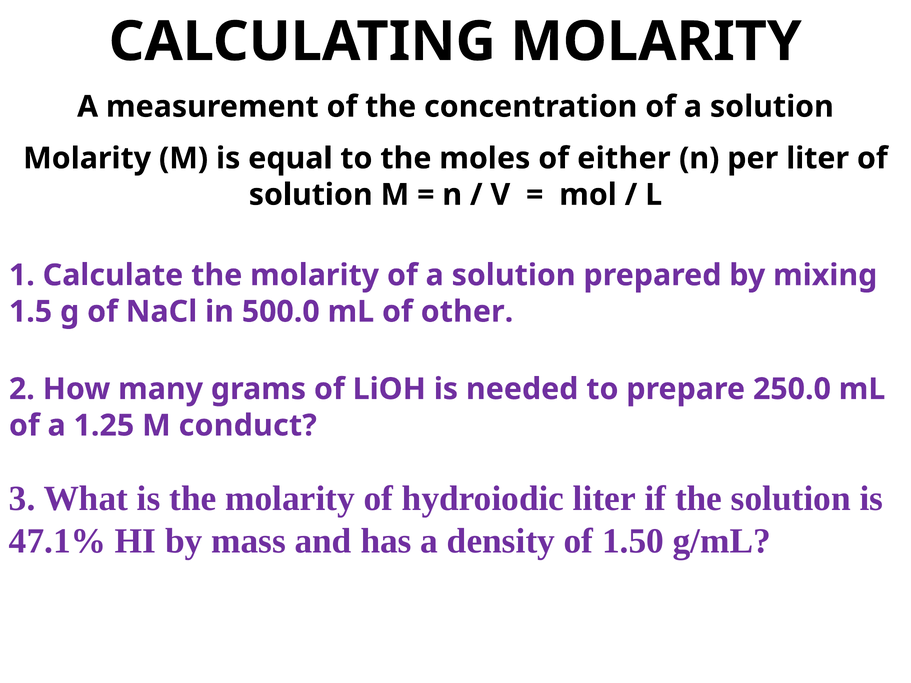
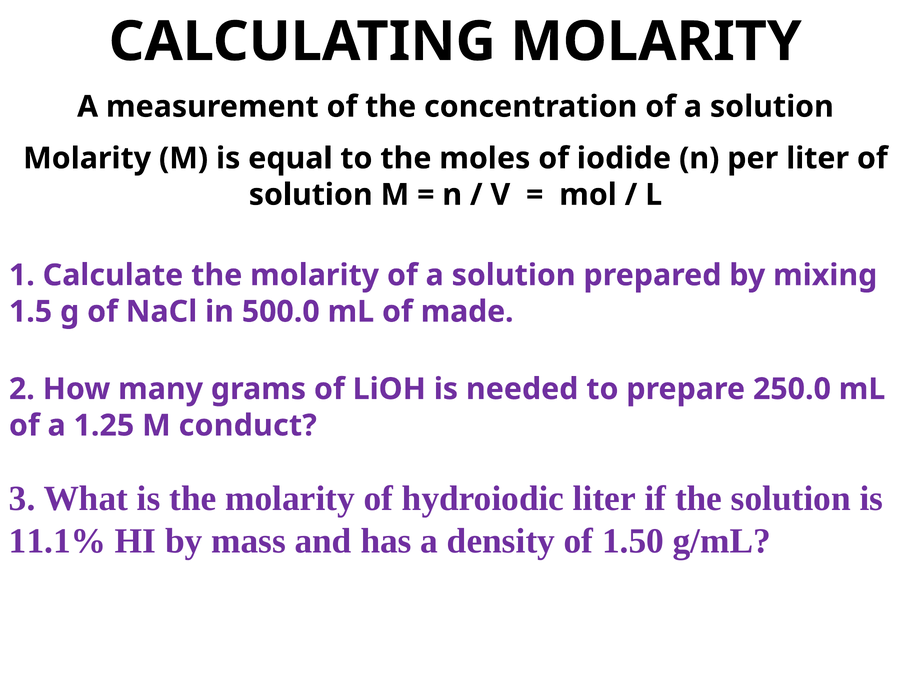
either: either -> iodide
other: other -> made
47.1%: 47.1% -> 11.1%
